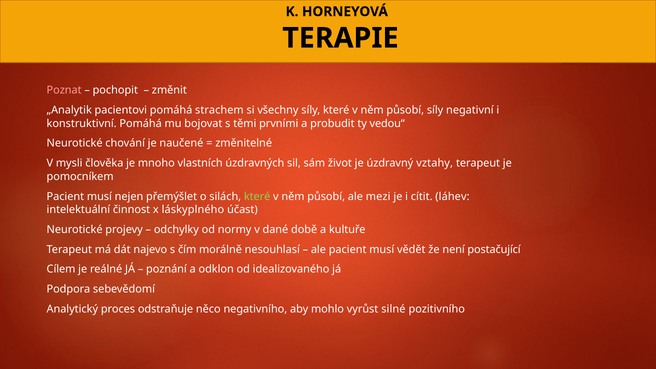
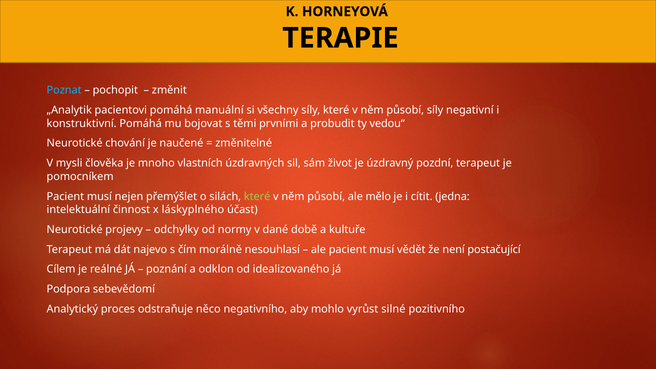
Poznat colour: pink -> light blue
strachem: strachem -> manuální
vztahy: vztahy -> pozdní
mezi: mezi -> mělo
láhev: láhev -> jedna
